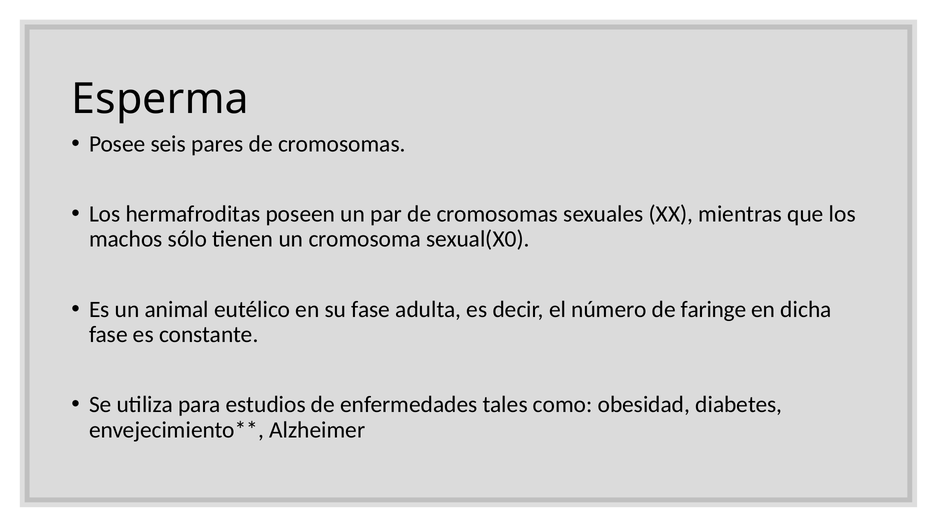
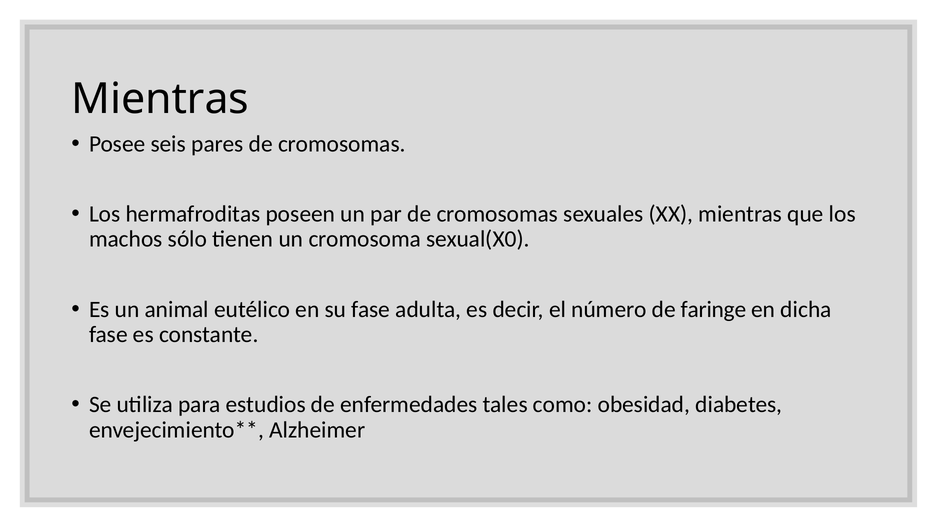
Esperma at (160, 99): Esperma -> Mientras
